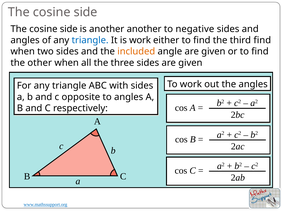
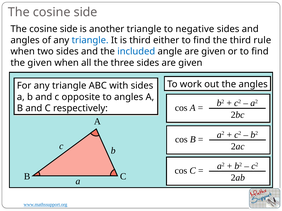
another another: another -> triangle
is work: work -> third
third find: find -> rule
included colour: orange -> blue
the other: other -> given
